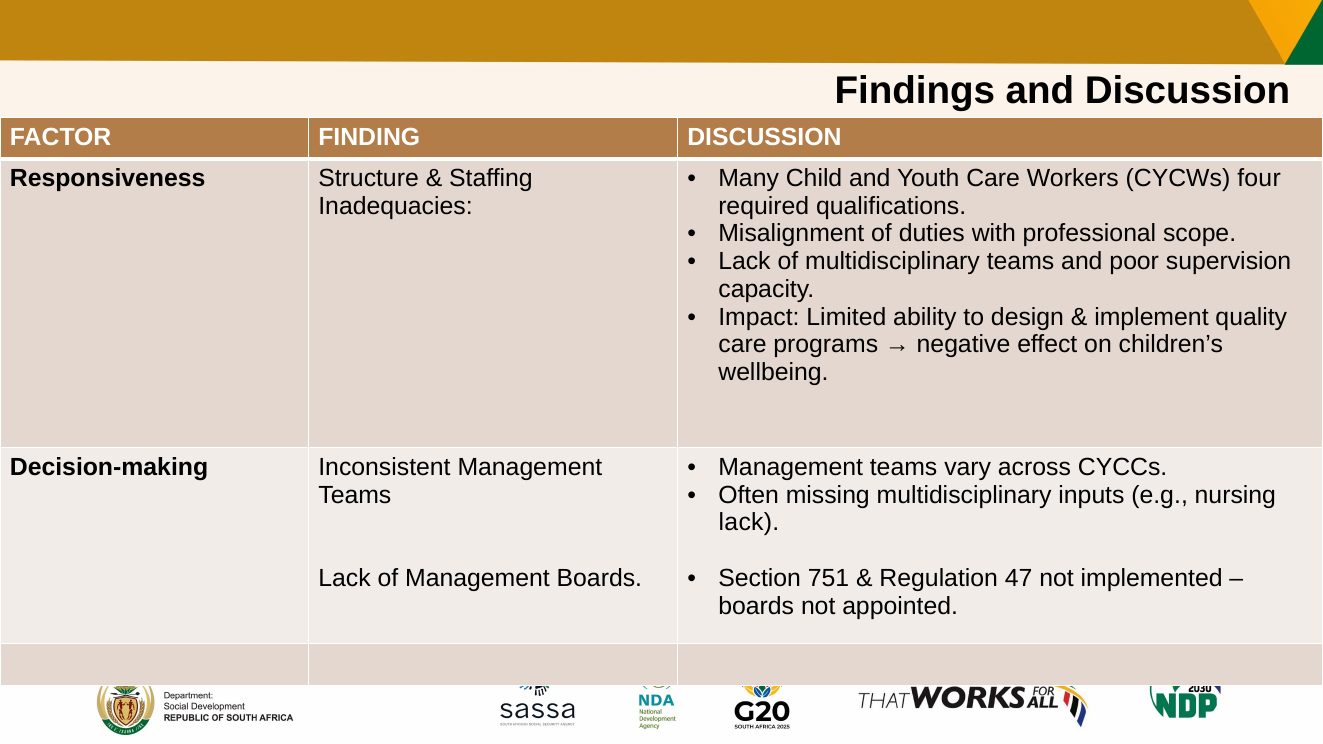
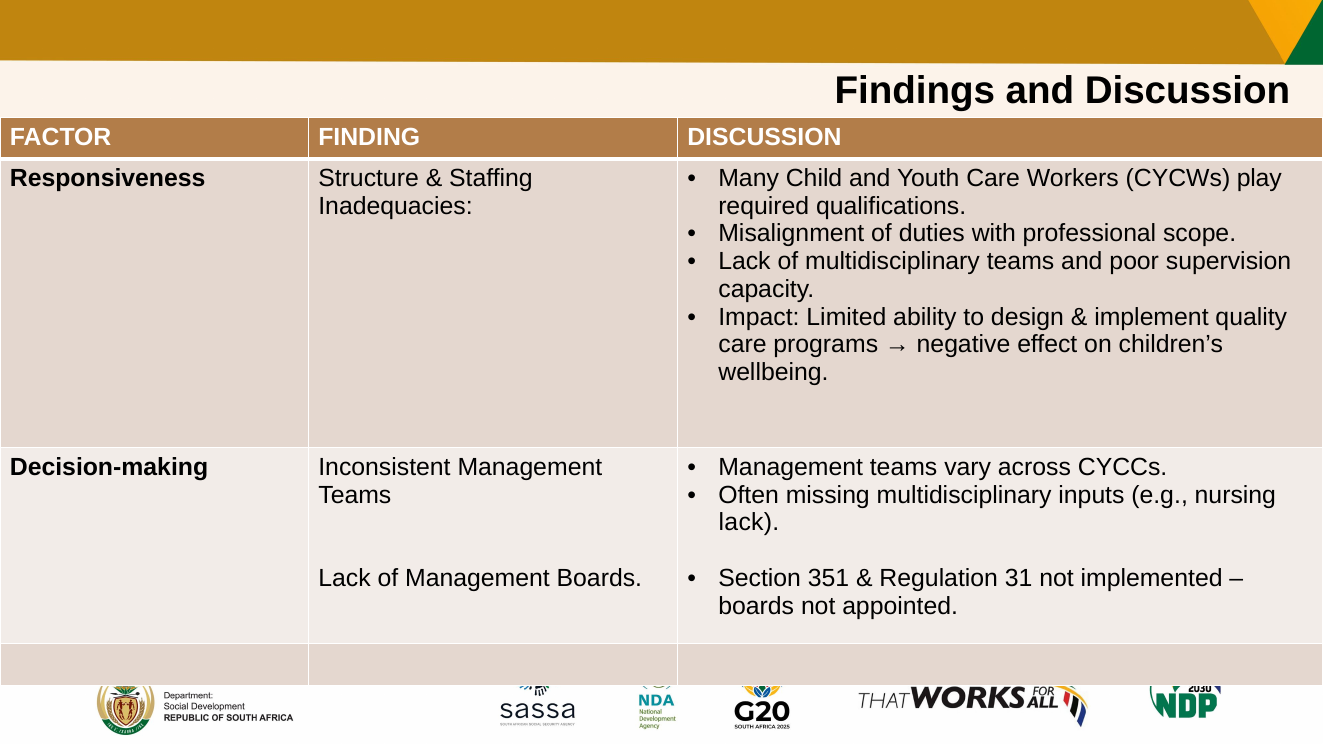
four: four -> play
751: 751 -> 351
47: 47 -> 31
